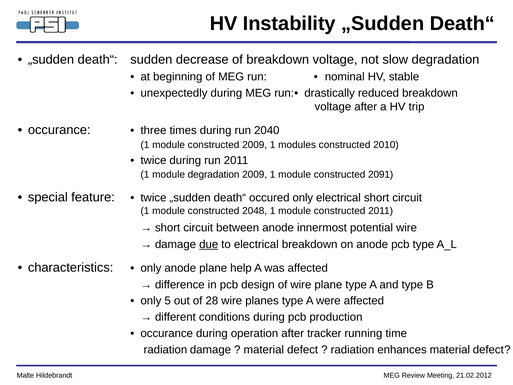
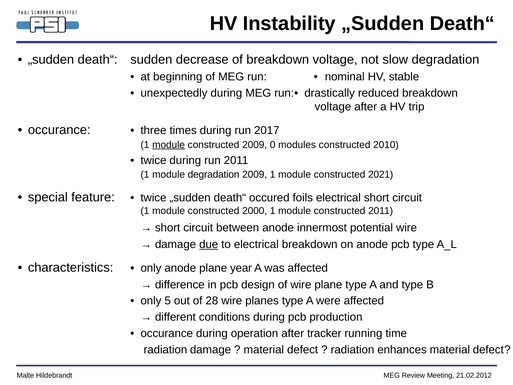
2040: 2040 -> 2017
module at (169, 145) underline: none -> present
constructed 2009 1: 1 -> 0
2091: 2091 -> 2021
occured only: only -> foils
2048: 2048 -> 2000
help: help -> year
